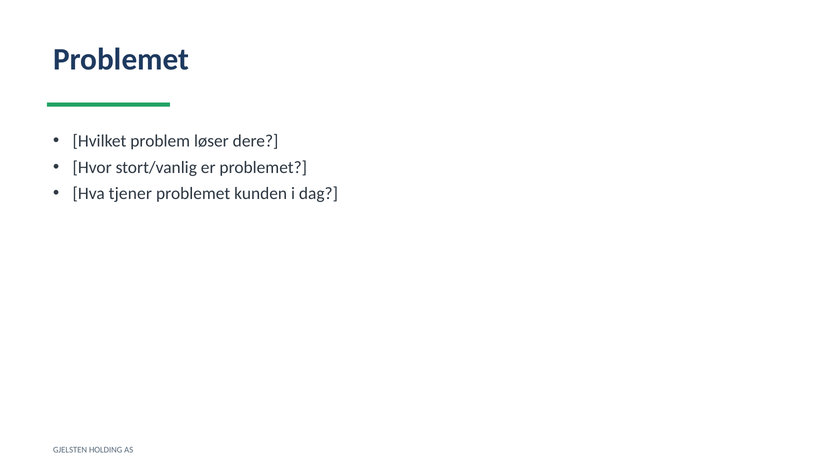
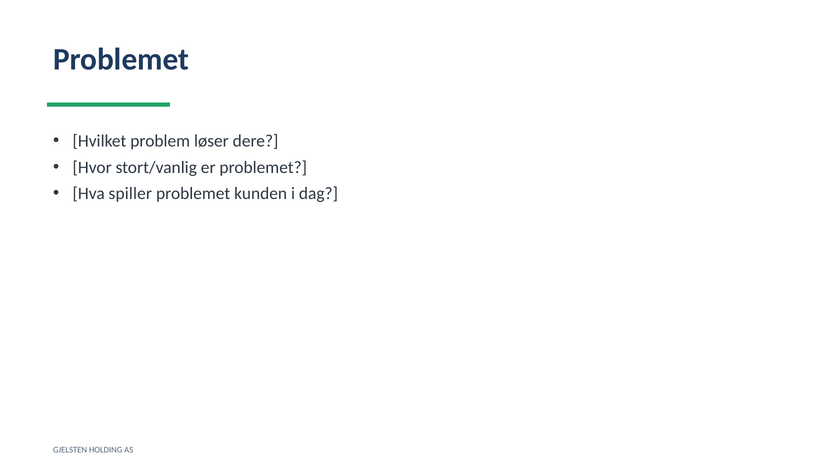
tjener: tjener -> spiller
